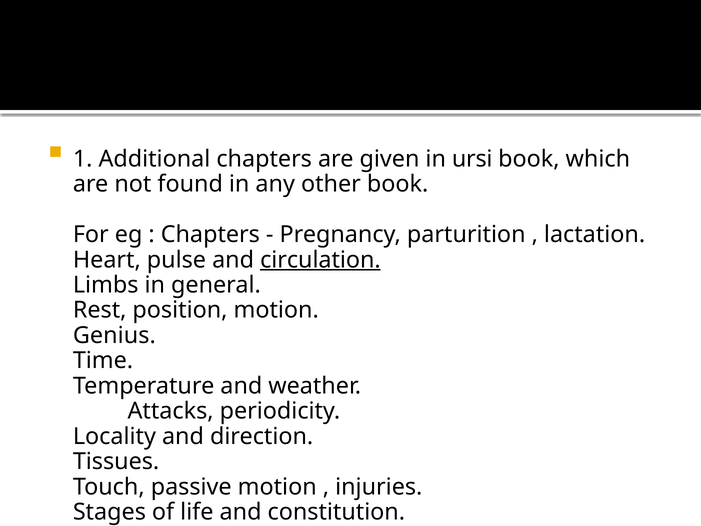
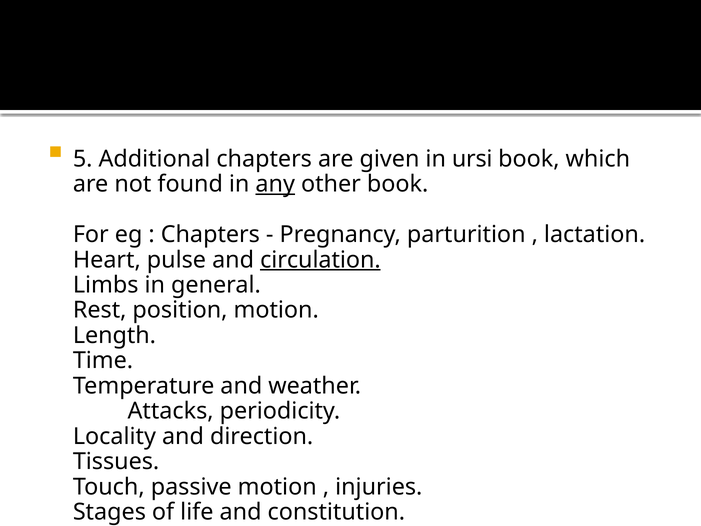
1: 1 -> 5
any underline: none -> present
Genius: Genius -> Length
